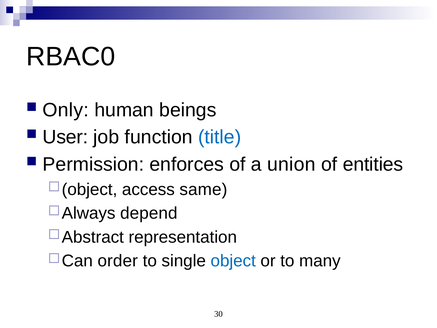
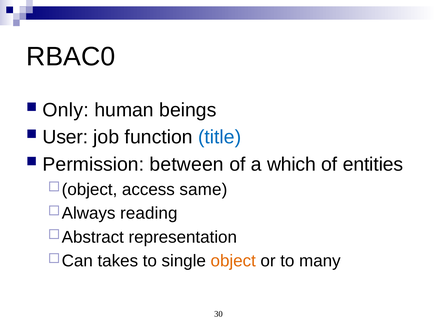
enforces: enforces -> between
union: union -> which
depend: depend -> reading
order: order -> takes
object colour: blue -> orange
